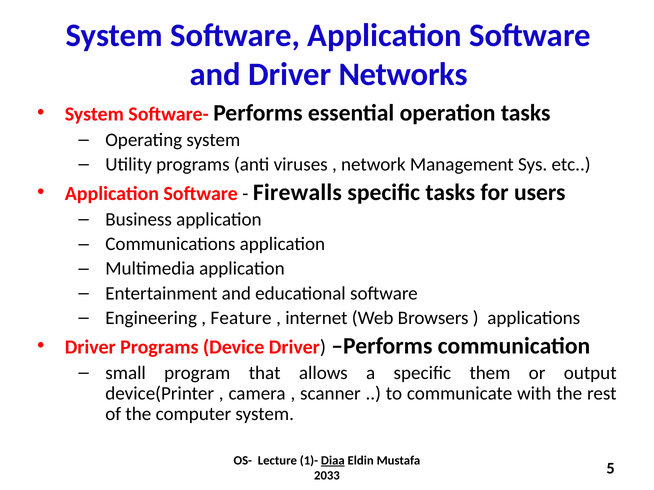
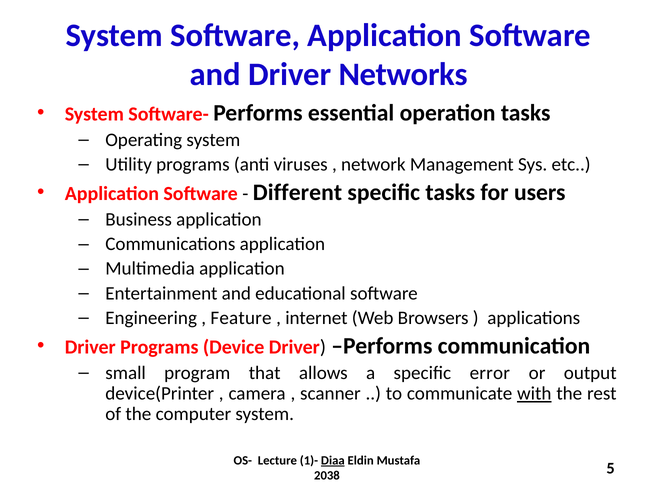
Firewalls: Firewalls -> Different
them: them -> error
with underline: none -> present
2033: 2033 -> 2038
